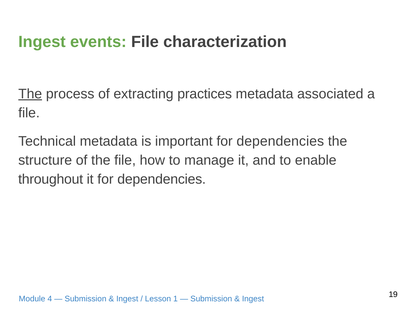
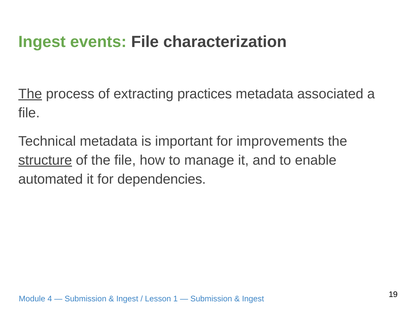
important for dependencies: dependencies -> improvements
structure underline: none -> present
throughout: throughout -> automated
